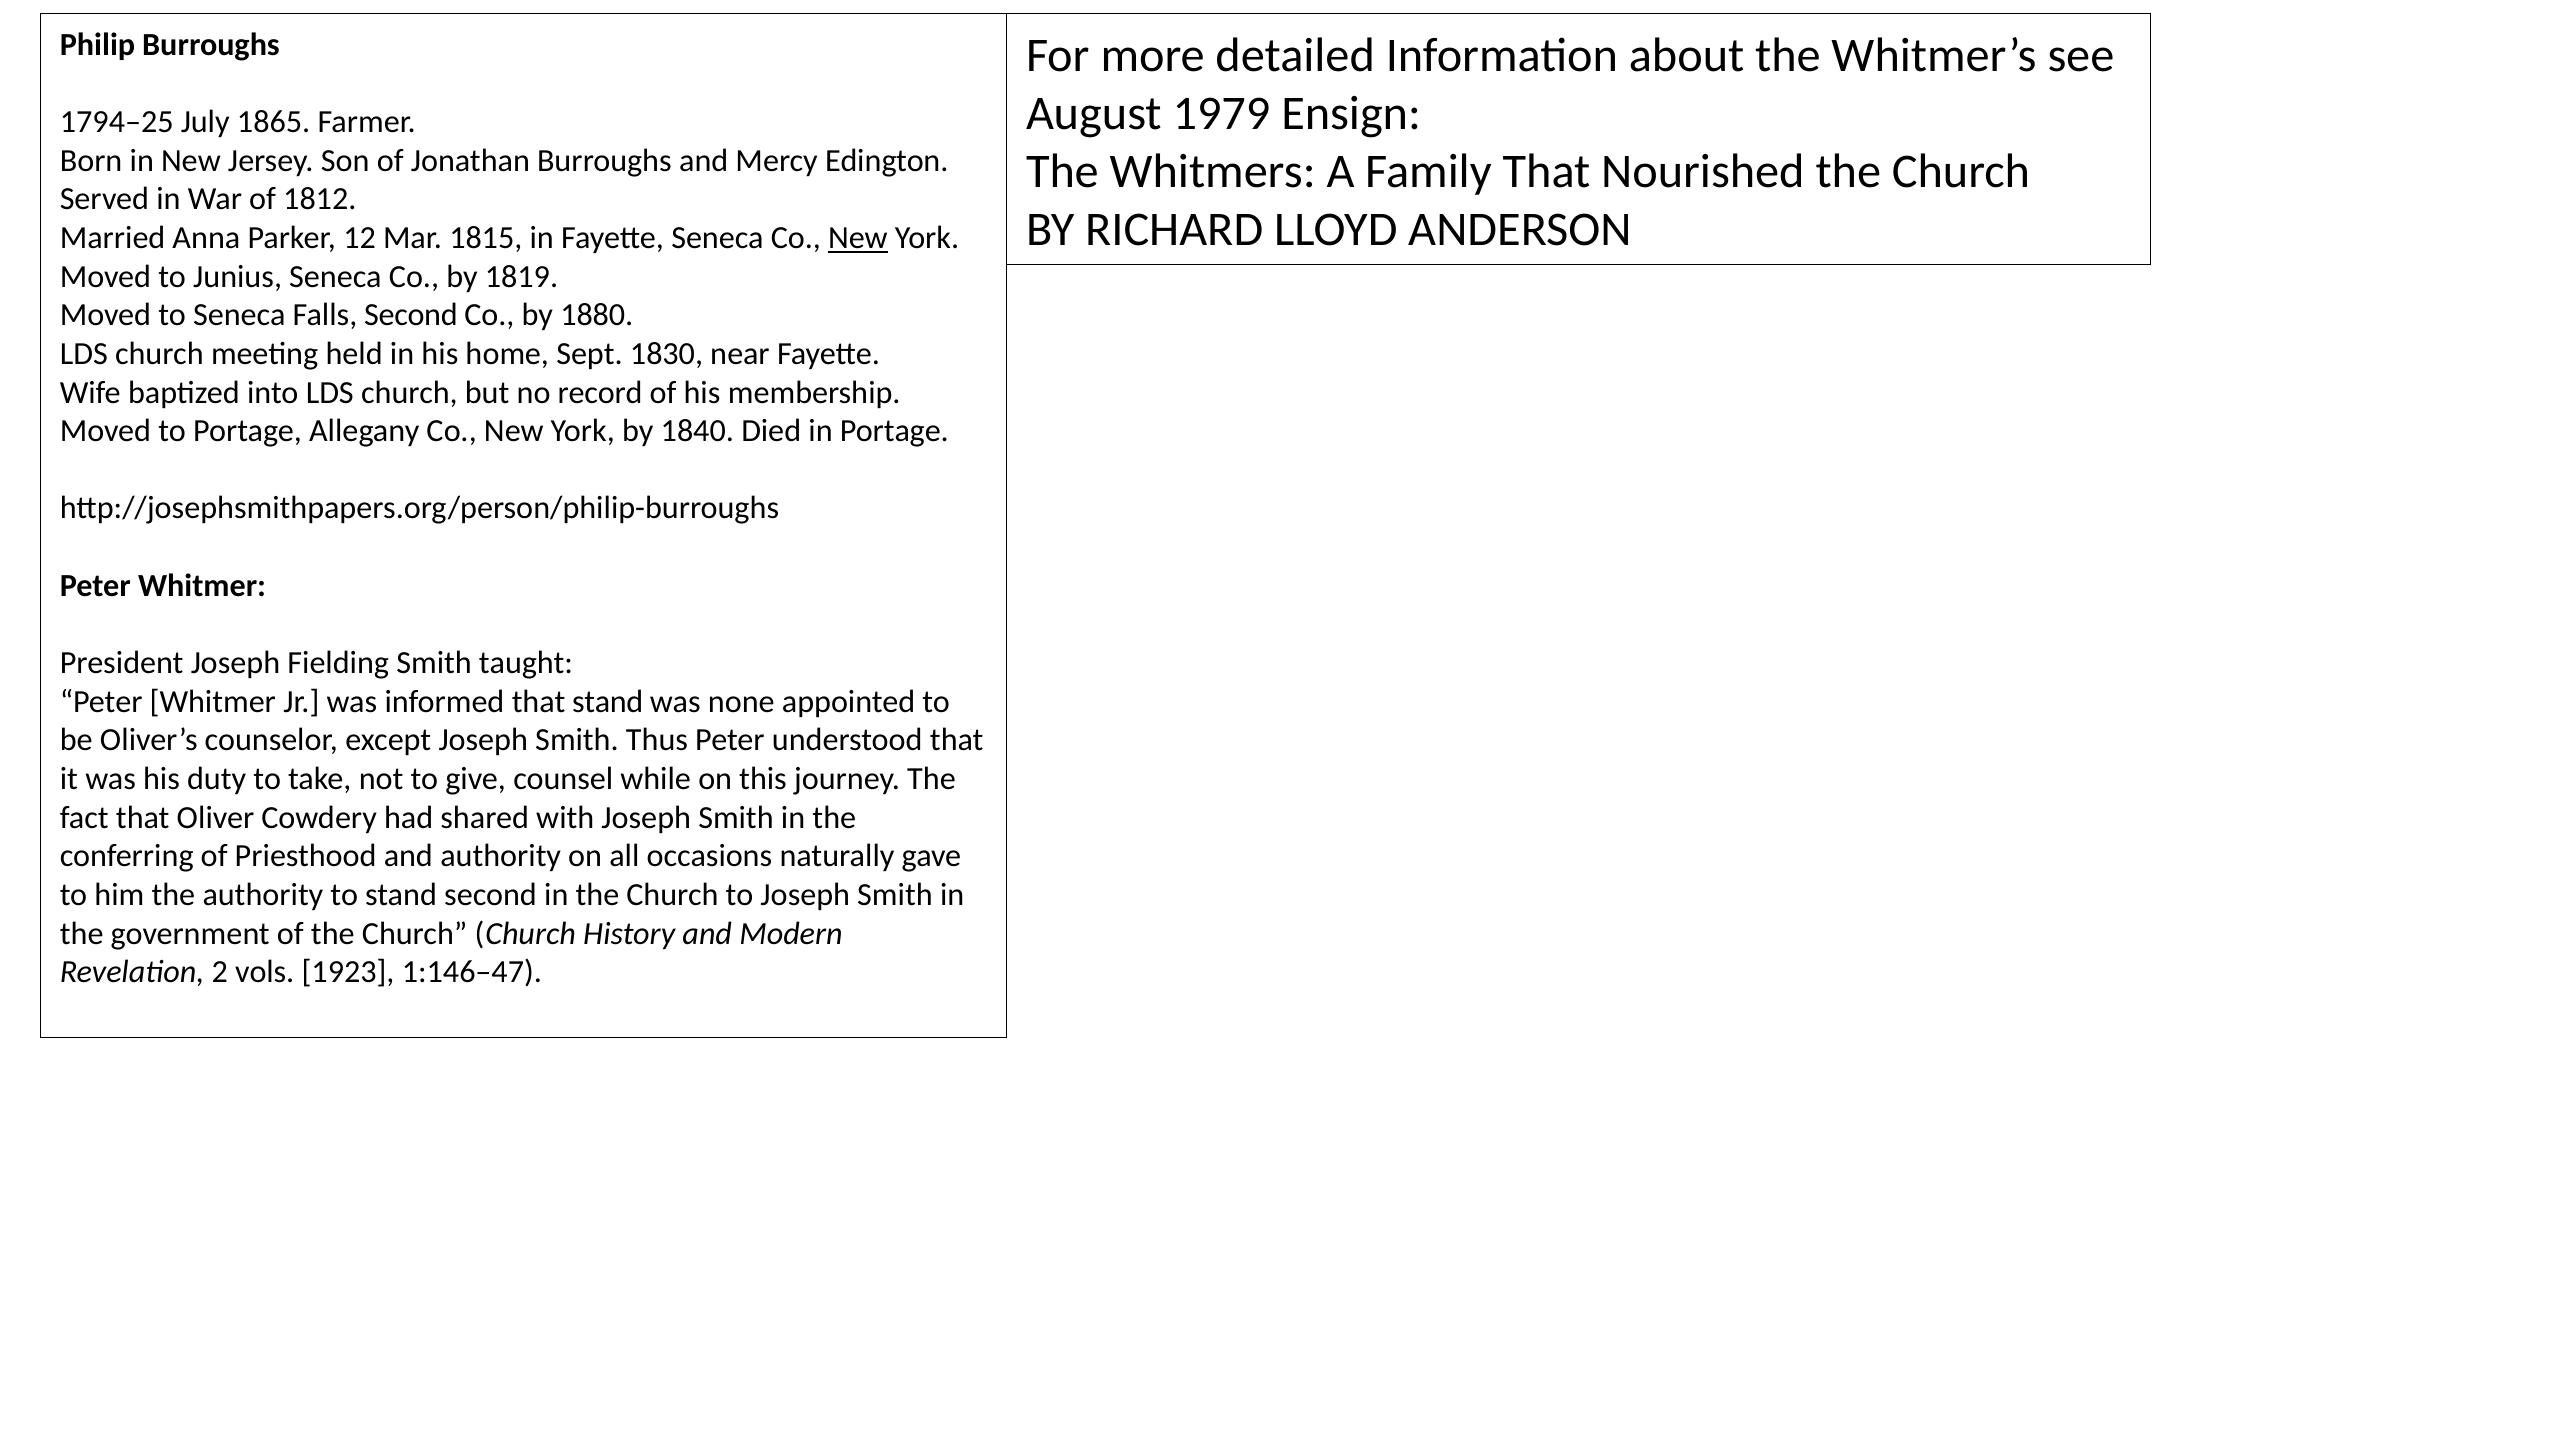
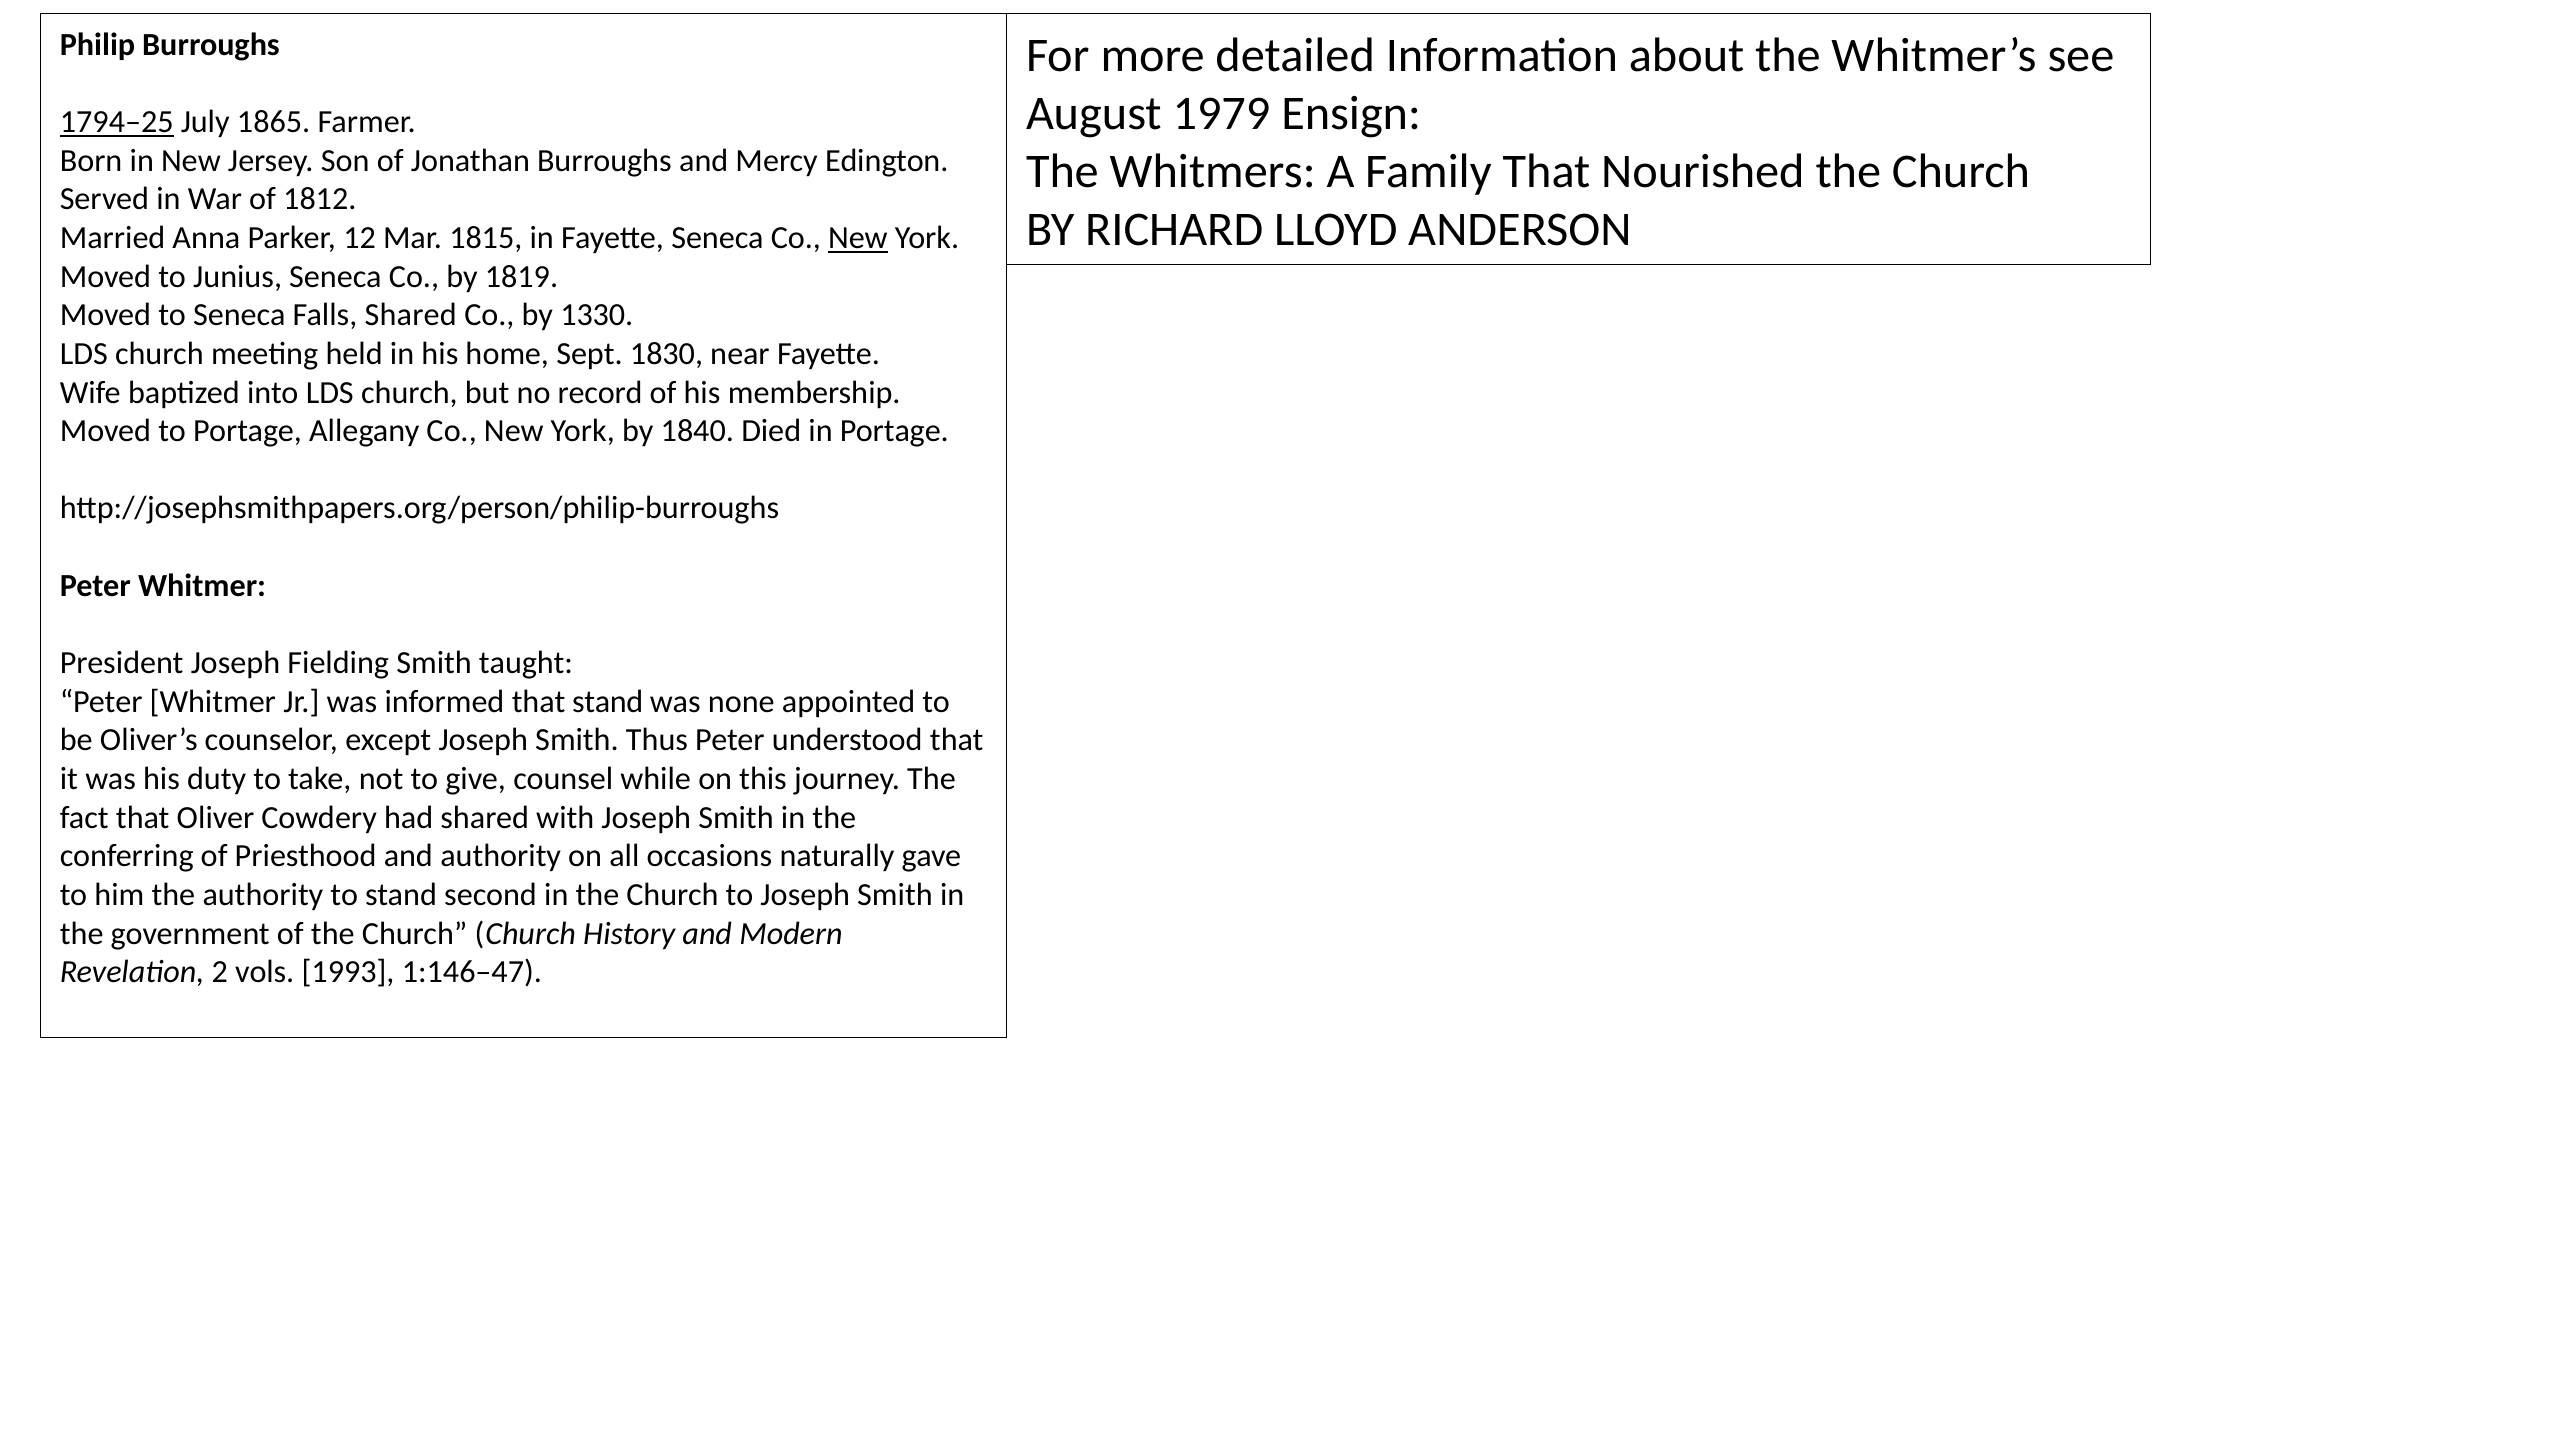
1794–25 underline: none -> present
Falls Second: Second -> Shared
1880: 1880 -> 1330
1923: 1923 -> 1993
